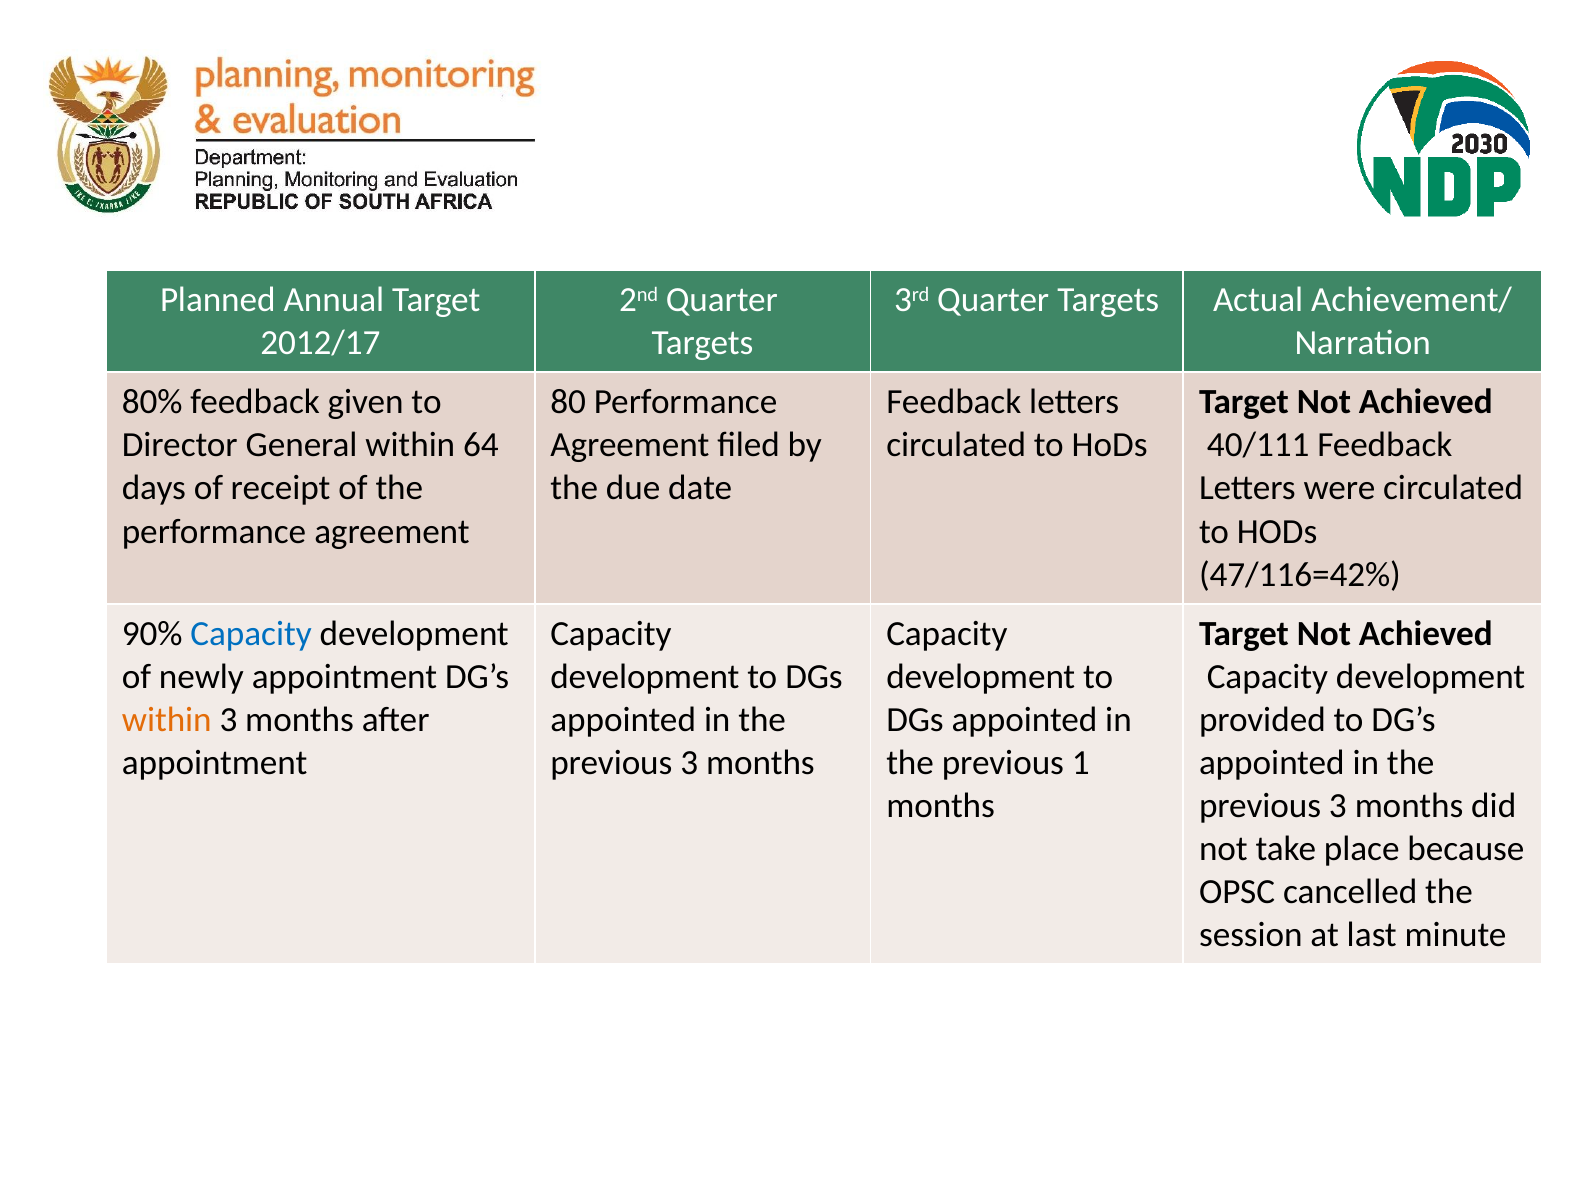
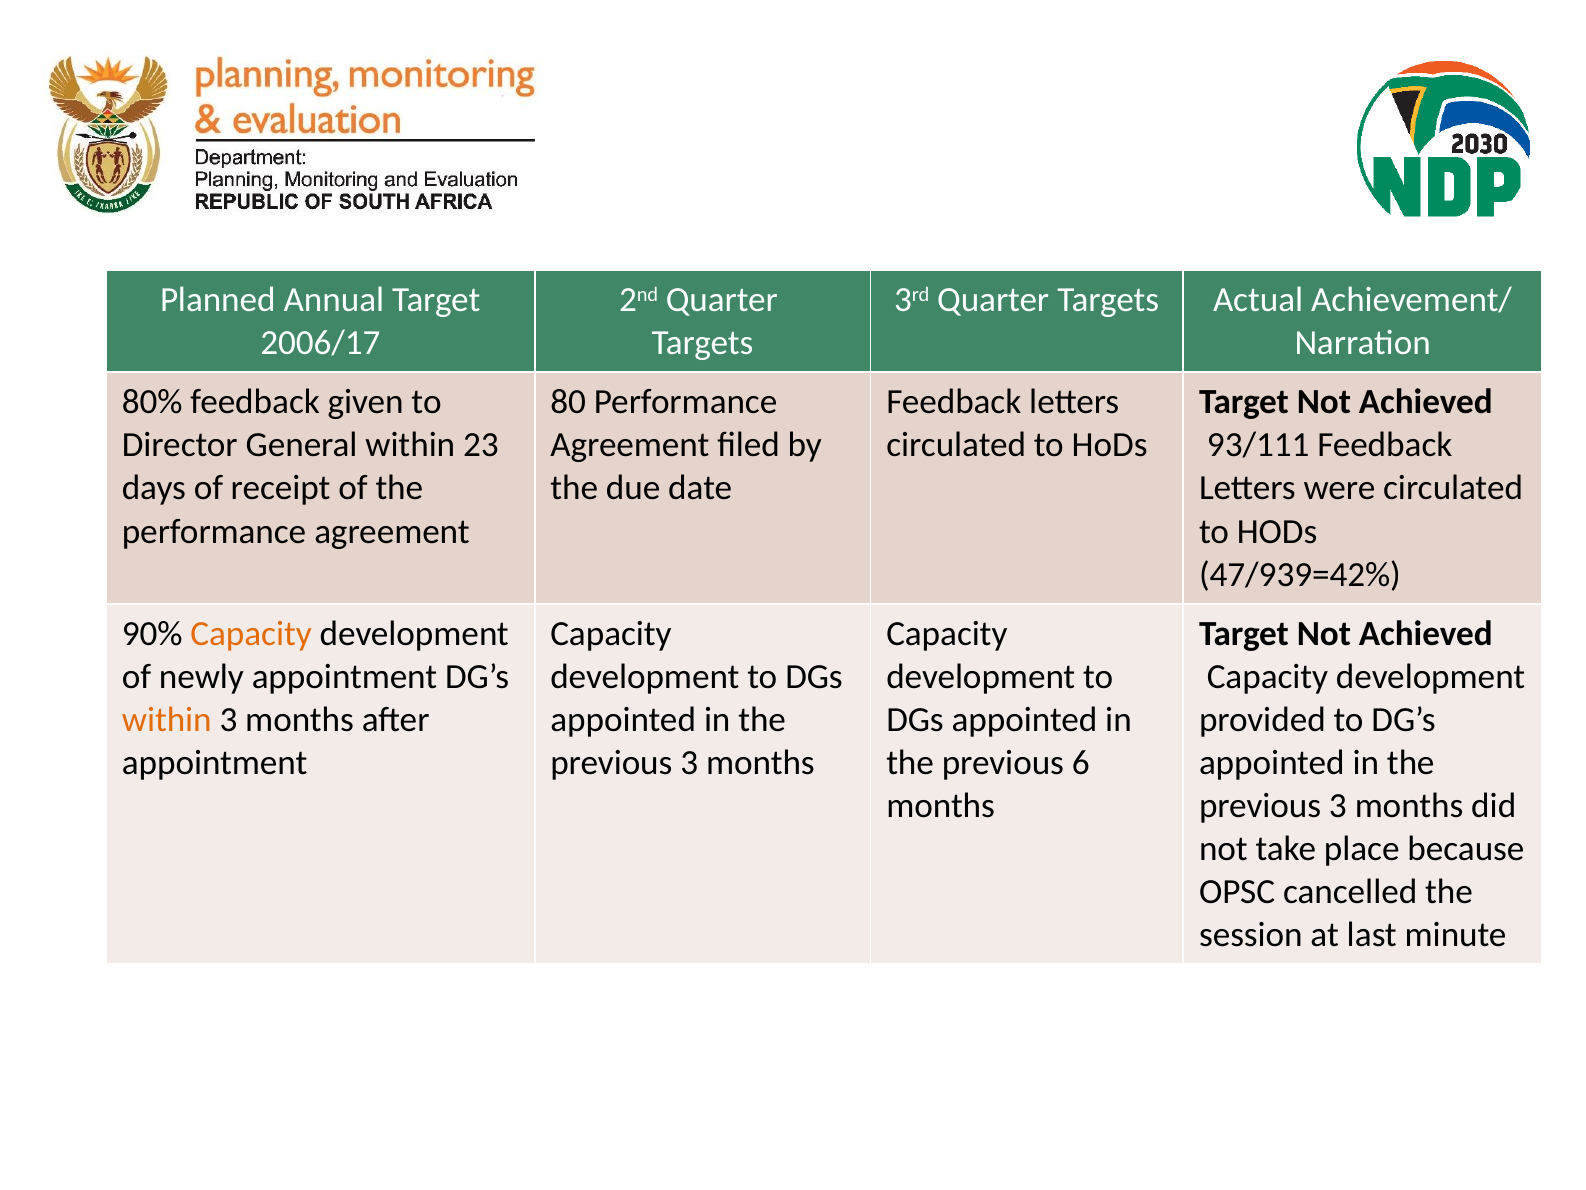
2012/17: 2012/17 -> 2006/17
64: 64 -> 23
40/111: 40/111 -> 93/111
47/116=42%: 47/116=42% -> 47/939=42%
Capacity at (251, 633) colour: blue -> orange
1: 1 -> 6
